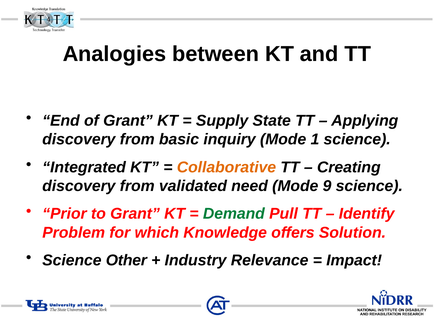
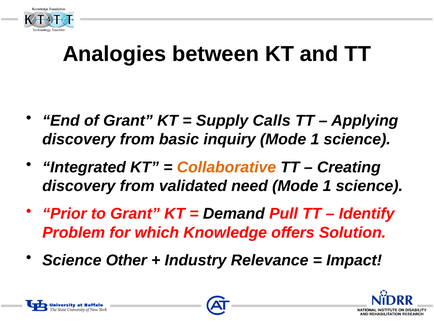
State: State -> Calls
need Mode 9: 9 -> 1
Demand colour: green -> black
